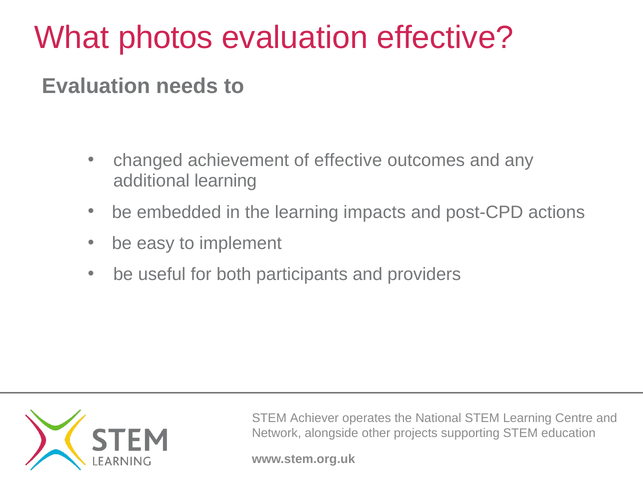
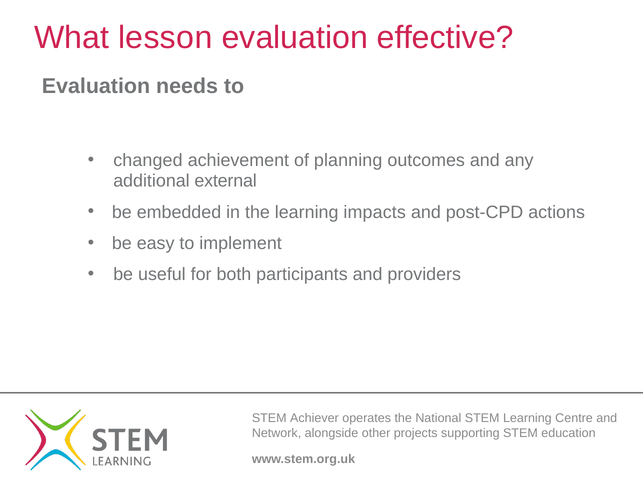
photos: photos -> lesson
of effective: effective -> planning
additional learning: learning -> external
